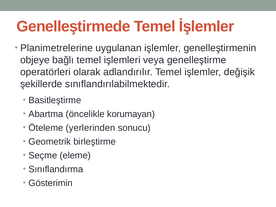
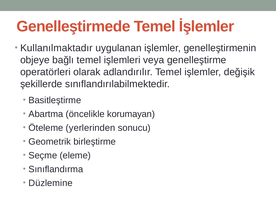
Planimetrelerine: Planimetrelerine -> Kullanılmaktadır
Gösterimin: Gösterimin -> Düzlemine
